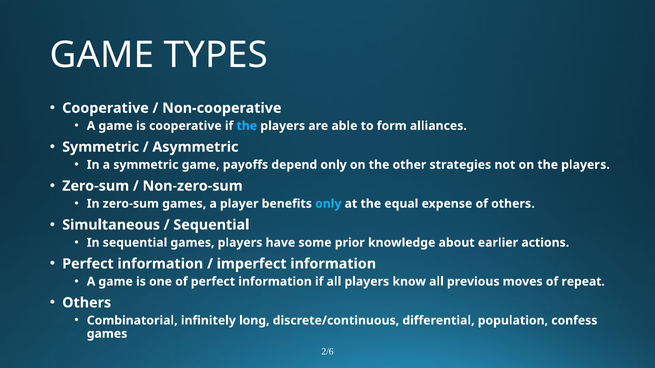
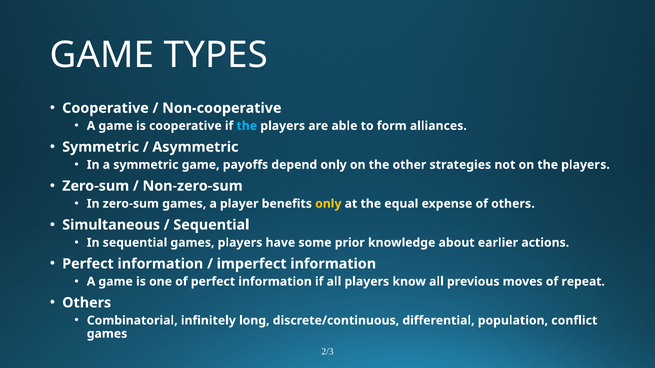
only at (328, 204) colour: light blue -> yellow
confess: confess -> conflict
2/6: 2/6 -> 2/3
